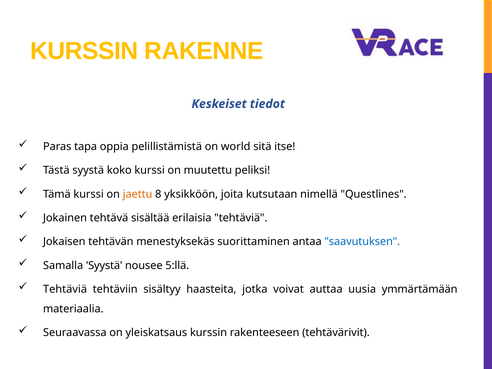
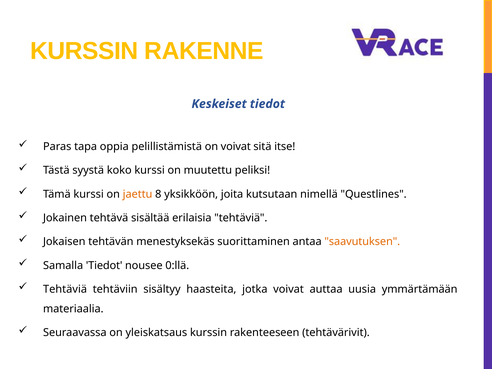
on world: world -> voivat
saavutuksen colour: blue -> orange
Samalla Syystä: Syystä -> Tiedot
5:llä: 5:llä -> 0:llä
